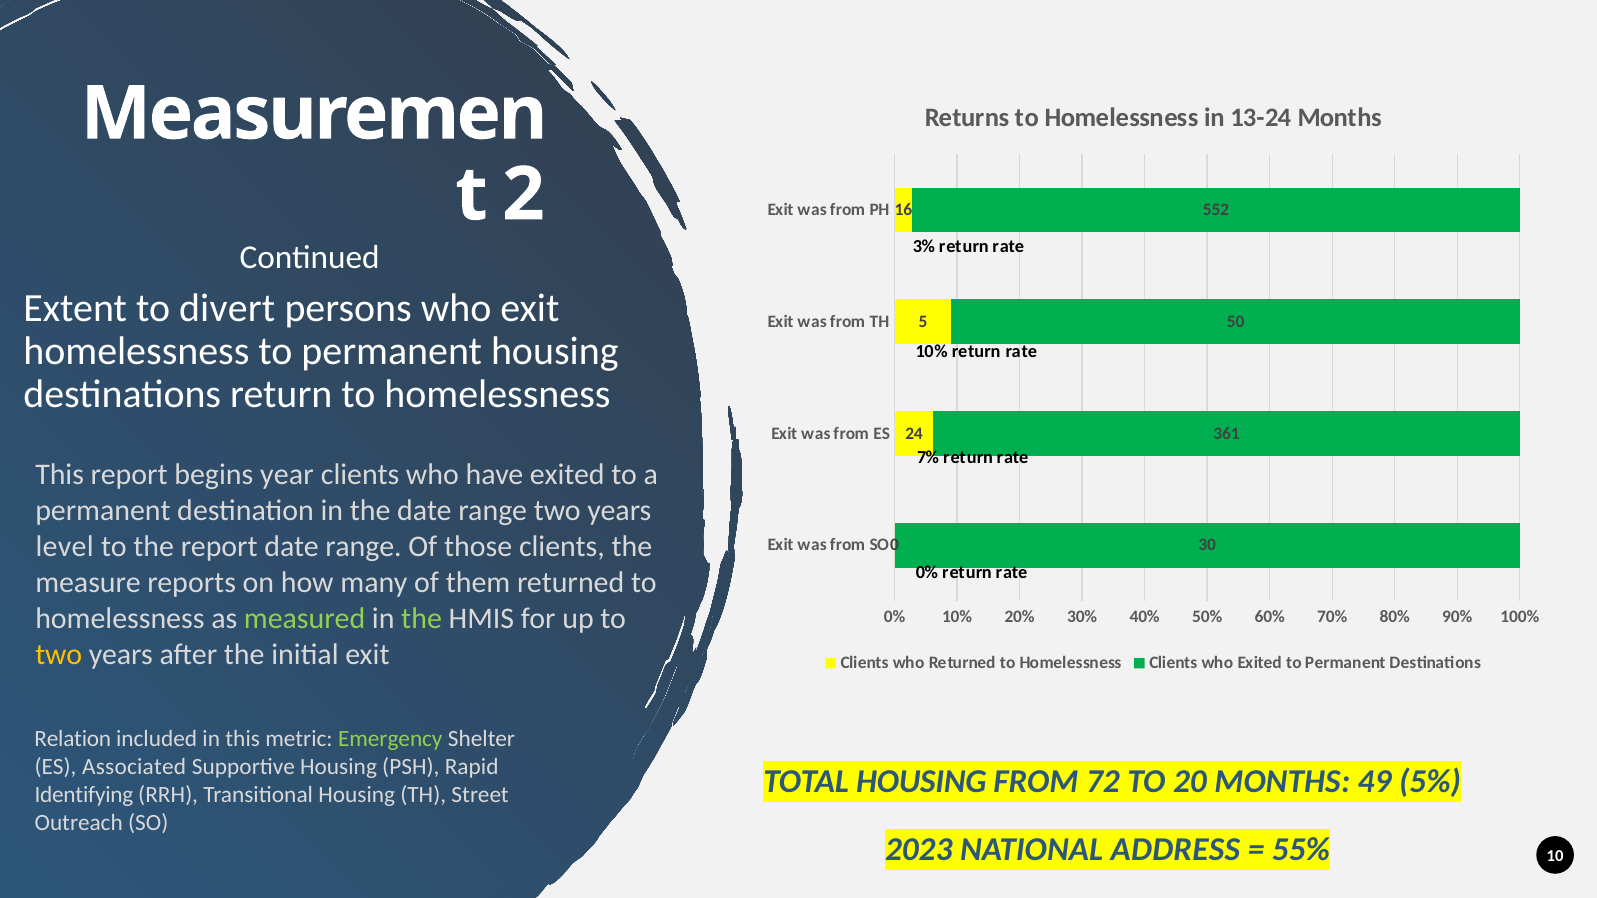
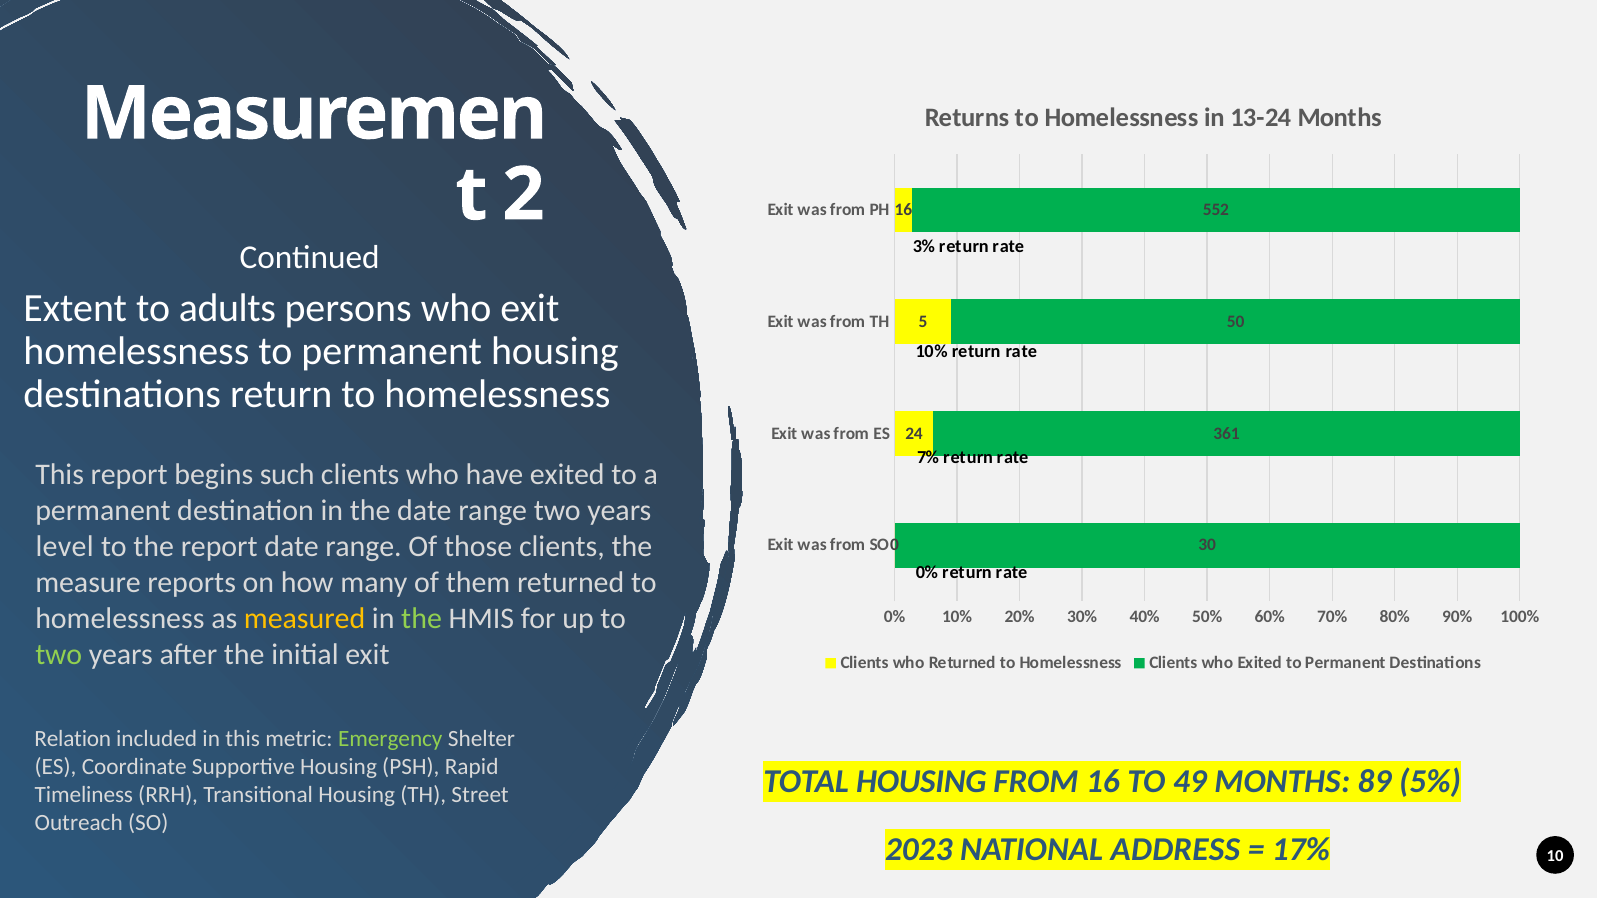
divert: divert -> adults
year: year -> such
measured colour: light green -> yellow
two at (59, 655) colour: yellow -> light green
Associated: Associated -> Coordinate
FROM 72: 72 -> 16
20: 20 -> 49
49: 49 -> 89
Identifying: Identifying -> Timeliness
55%: 55% -> 17%
